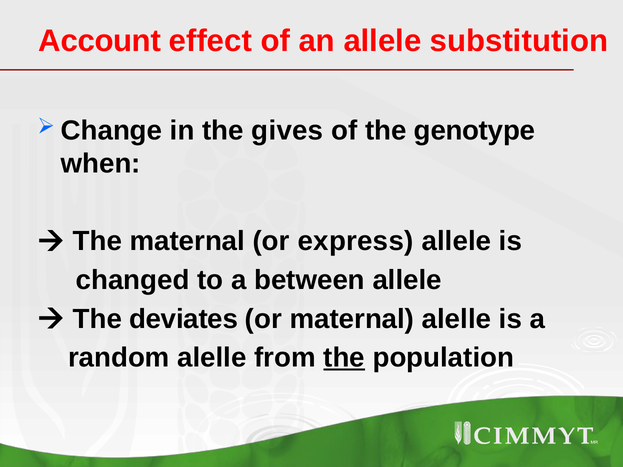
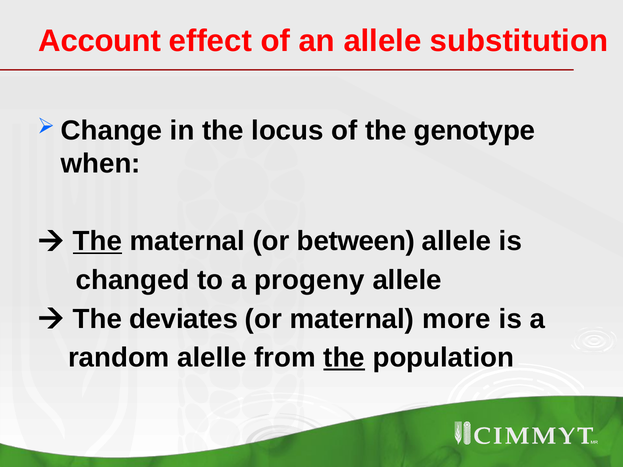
gives: gives -> locus
The at (97, 241) underline: none -> present
express: express -> between
between: between -> progeny
maternal alelle: alelle -> more
